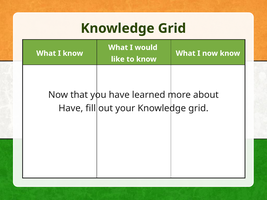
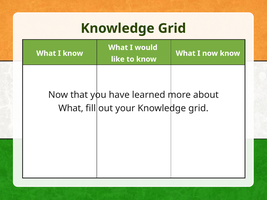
Have at (71, 108): Have -> What
